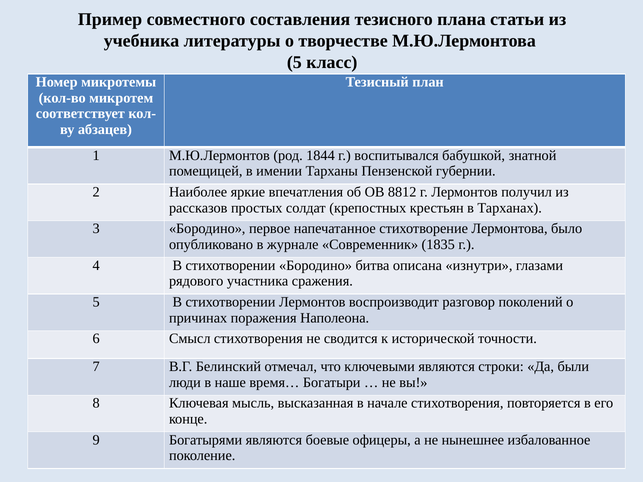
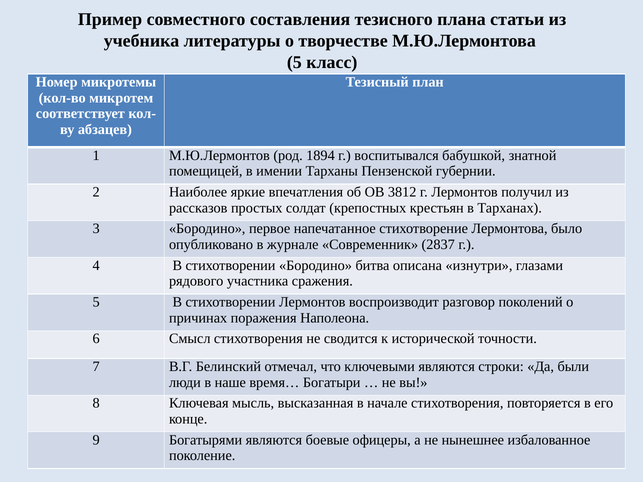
1844: 1844 -> 1894
8812: 8812 -> 3812
1835: 1835 -> 2837
